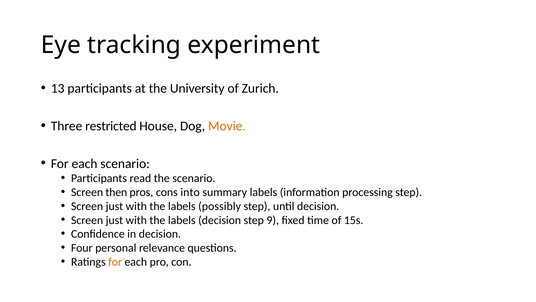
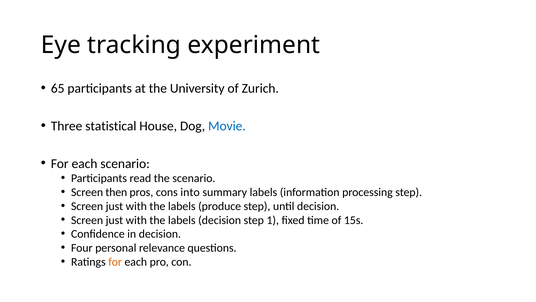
13: 13 -> 65
restricted: restricted -> statistical
Movie colour: orange -> blue
possibly: possibly -> produce
9: 9 -> 1
